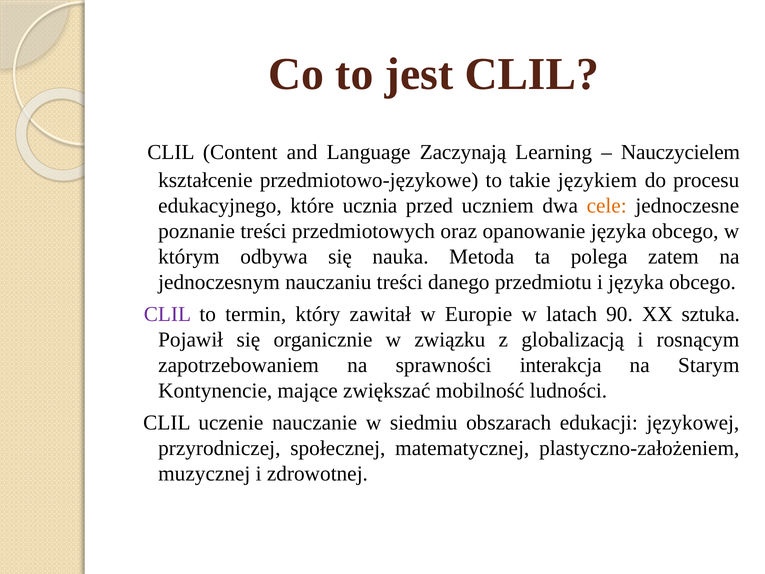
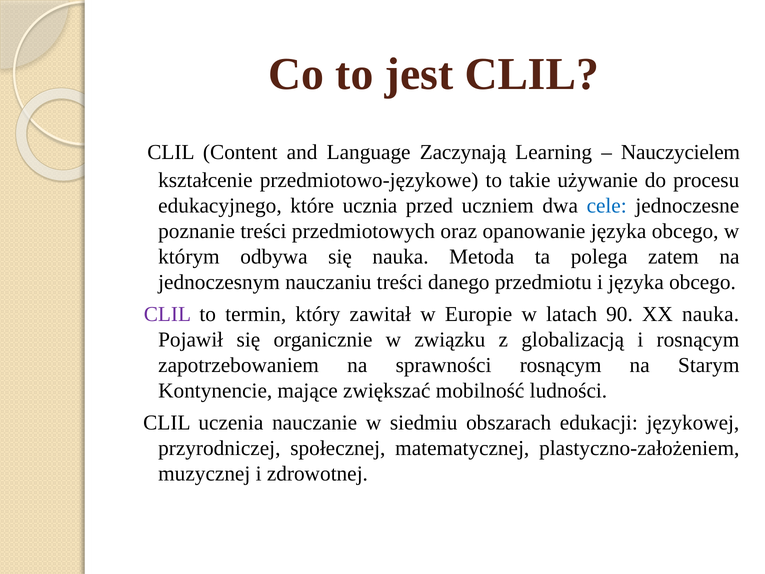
językiem: językiem -> używanie
cele colour: orange -> blue
XX sztuka: sztuka -> nauka
sprawności interakcja: interakcja -> rosnącym
uczenie: uczenie -> uczenia
